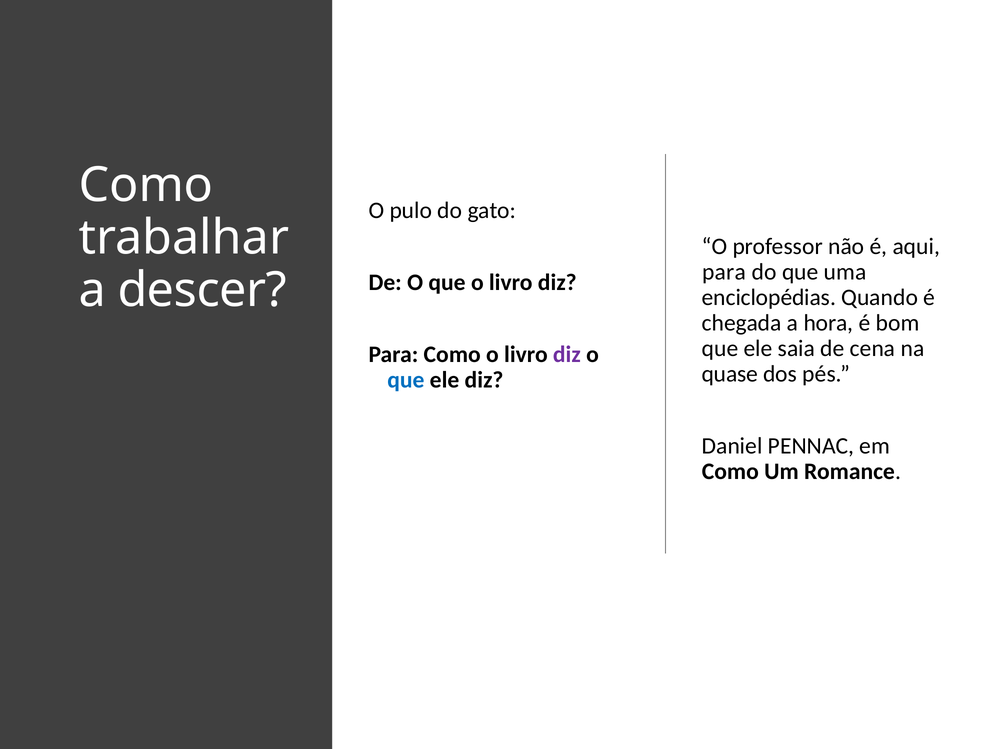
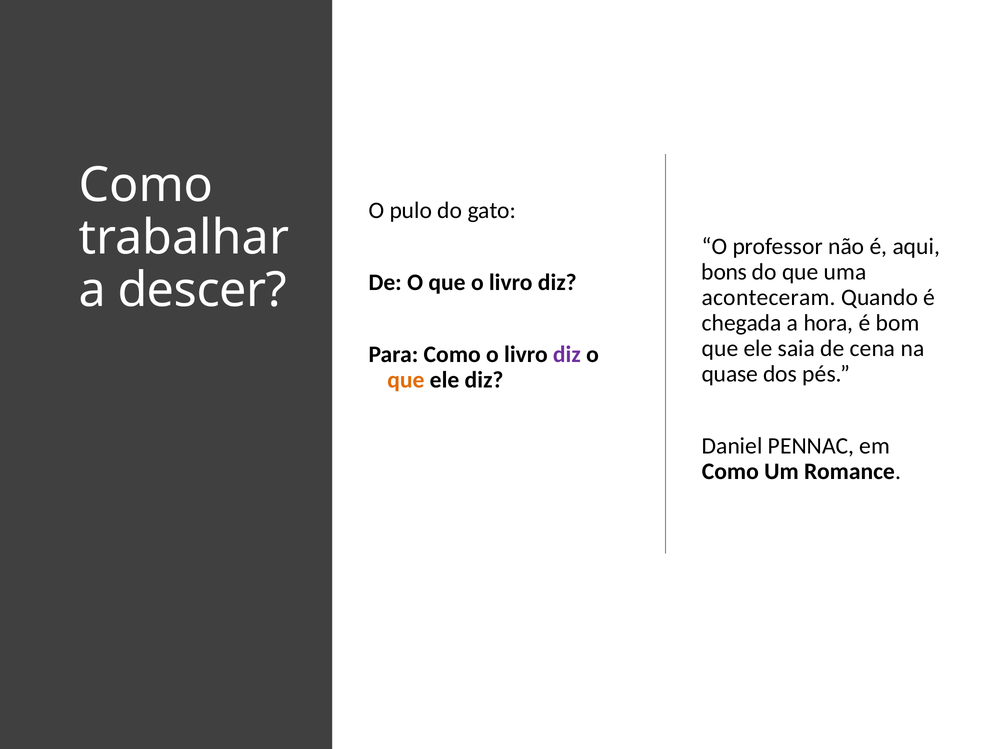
para at (724, 272): para -> bons
enciclopédias: enciclopédias -> aconteceram
que at (406, 380) colour: blue -> orange
